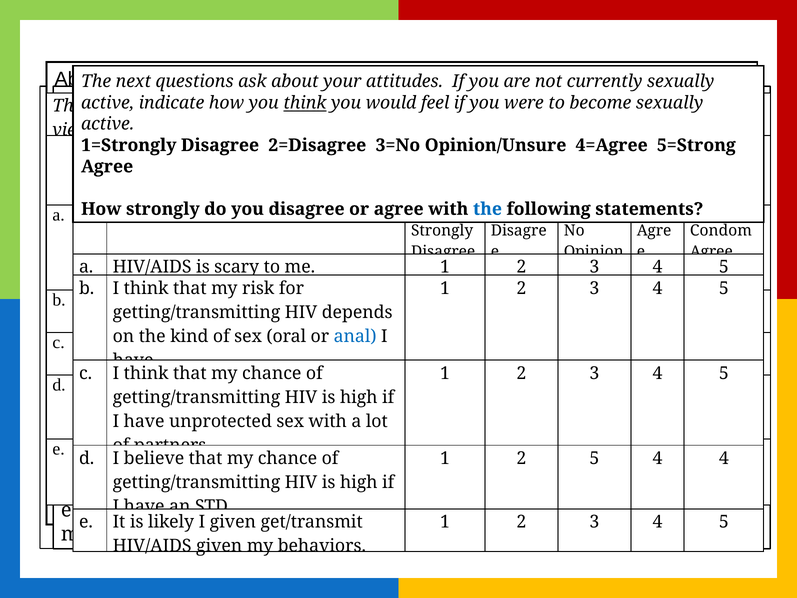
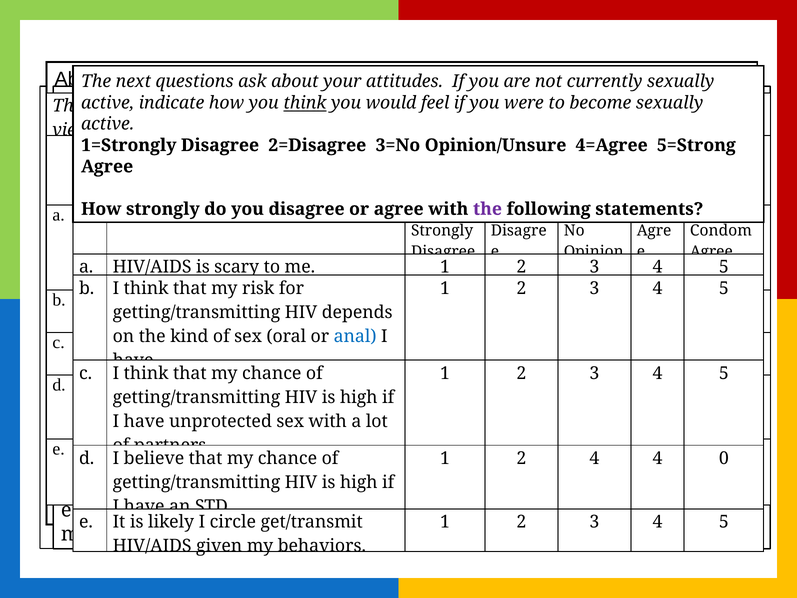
the at (488, 209) colour: blue -> purple
5 at (594, 458): 5 -> 4
4 4: 4 -> 0
given at (233, 522): given -> circle
